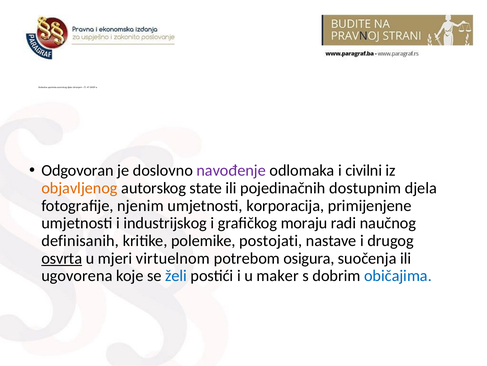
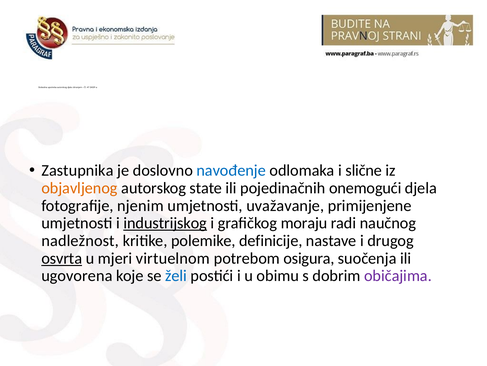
Odgovoran: Odgovoran -> Zastupnika
navođenje colour: purple -> blue
civilni: civilni -> slične
dostupnim: dostupnim -> onemogući
korporacija: korporacija -> uvažavanje
industrijskog underline: none -> present
definisanih: definisanih -> nadležnost
postojati: postojati -> definicije
maker: maker -> obimu
običajima colour: blue -> purple
